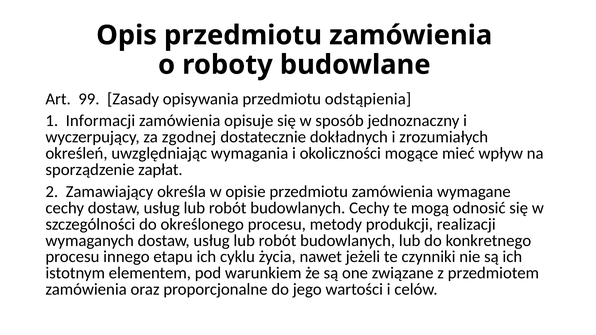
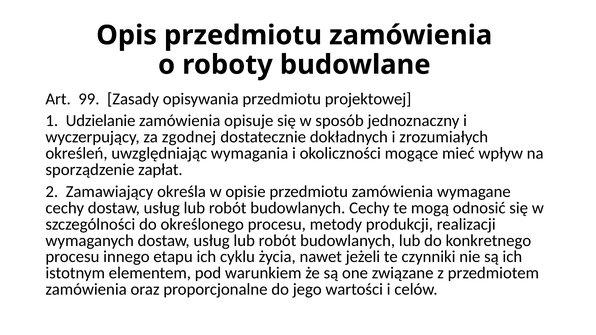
odstąpienia: odstąpienia -> projektowej
Informacji: Informacji -> Udzielanie
